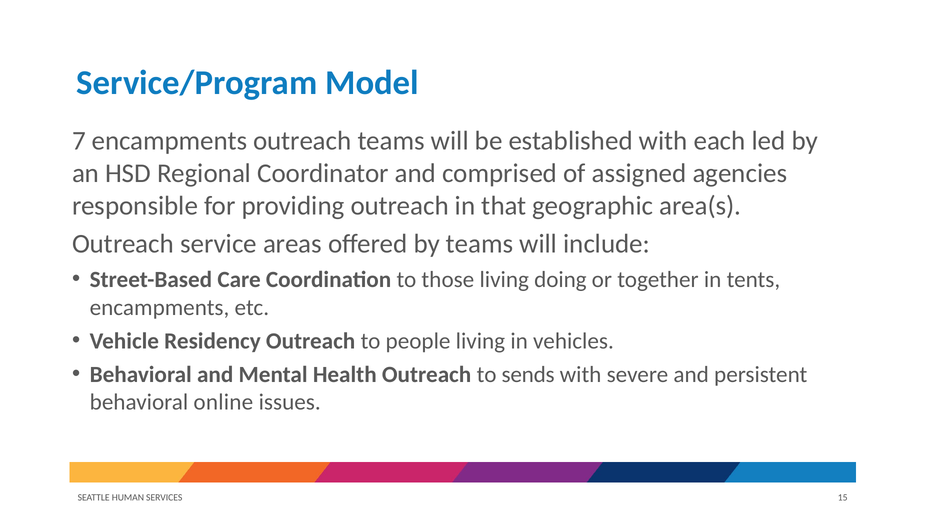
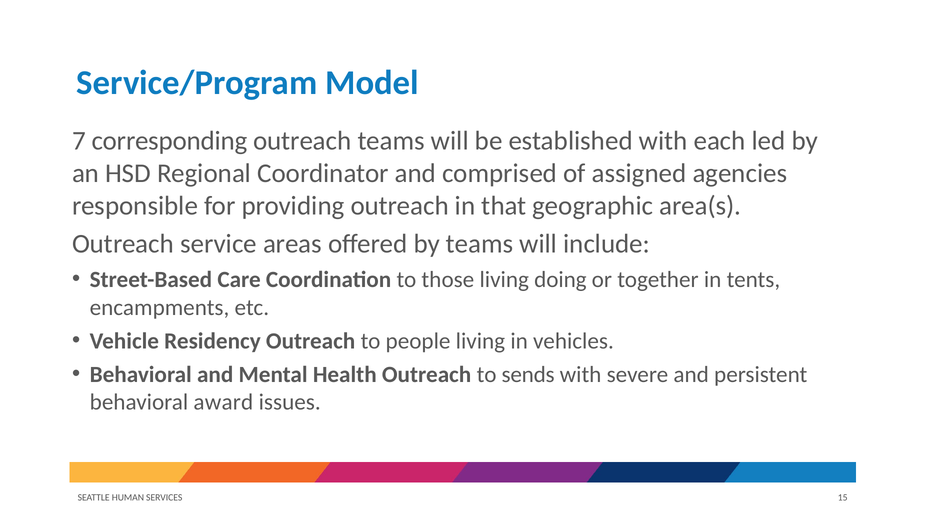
7 encampments: encampments -> corresponding
online: online -> award
